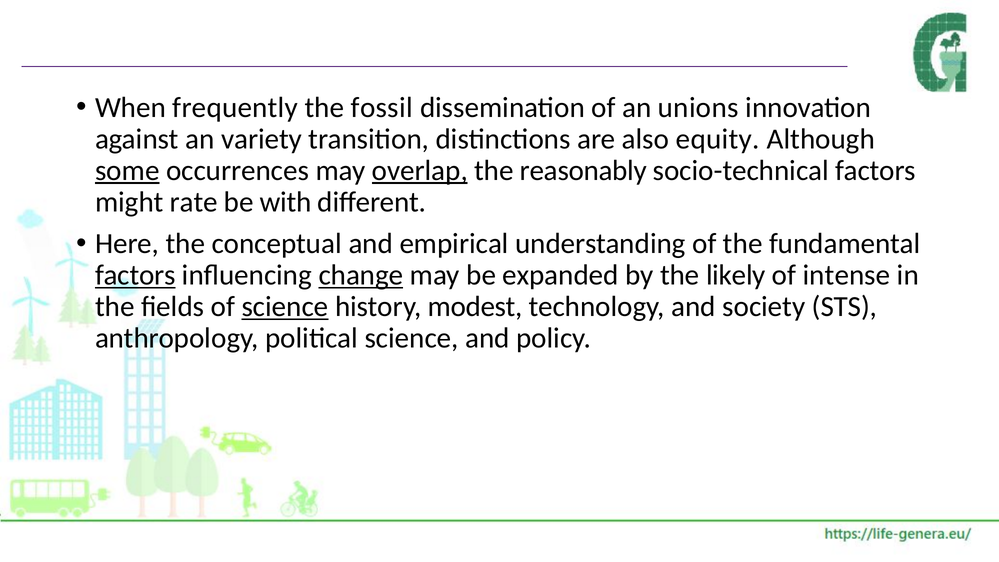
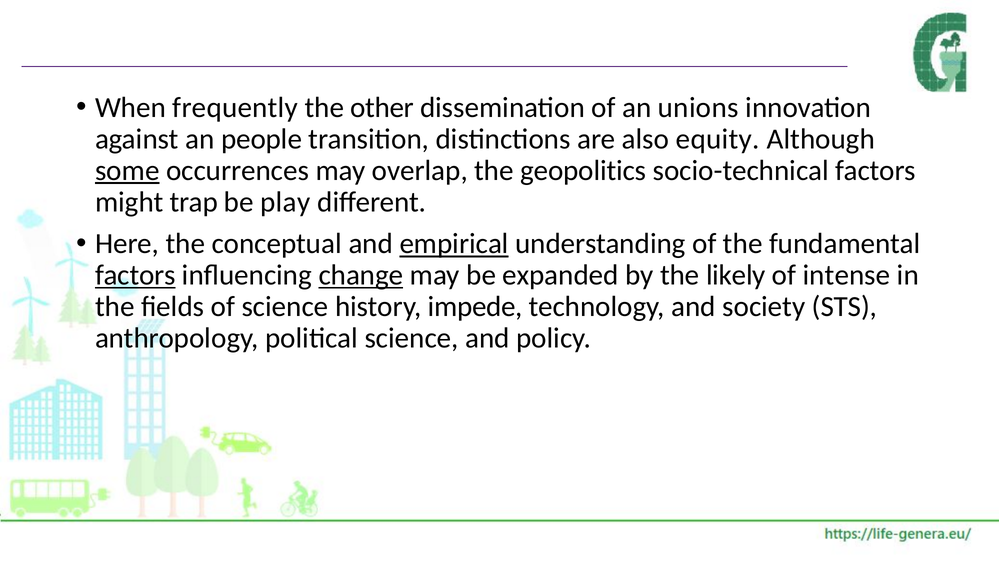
fossil: fossil -> other
variety: variety -> people
overlap underline: present -> none
reasonably: reasonably -> geopolitics
rate: rate -> trap
with: with -> play
empirical underline: none -> present
science at (285, 307) underline: present -> none
modest: modest -> impede
